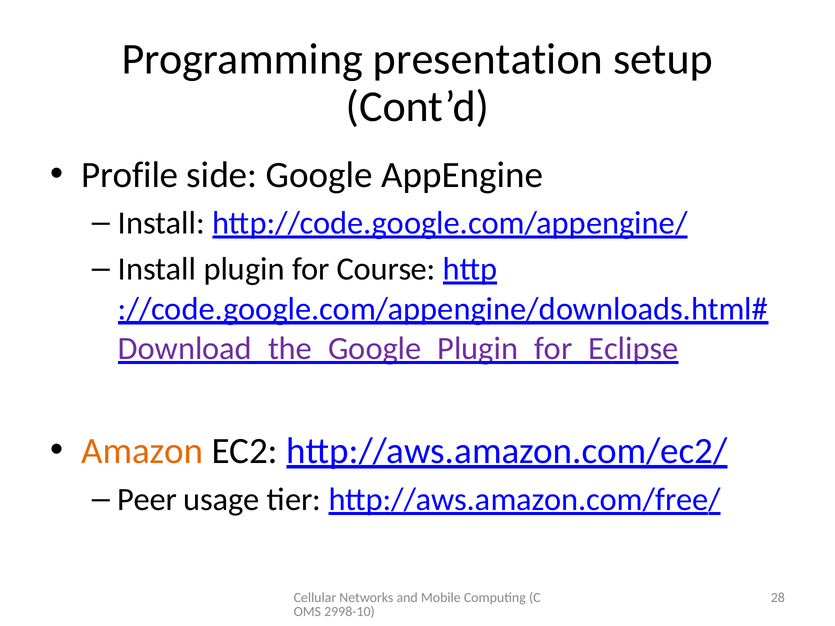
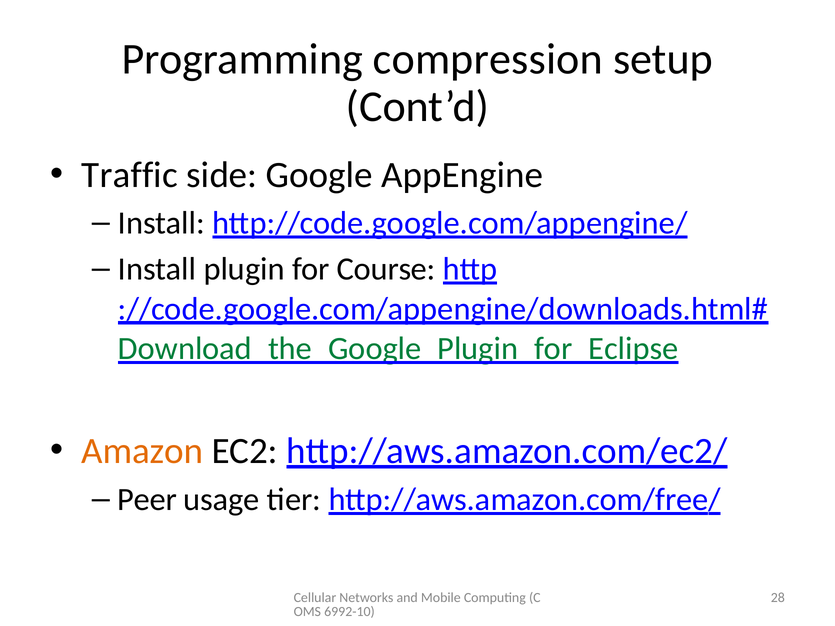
presentation: presentation -> compression
Profile: Profile -> Traffic
Download_the_Google_Plugin_for_Eclipse colour: purple -> green
2998-10: 2998-10 -> 6992-10
